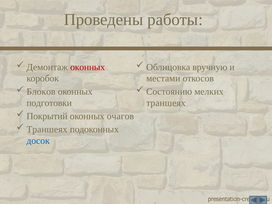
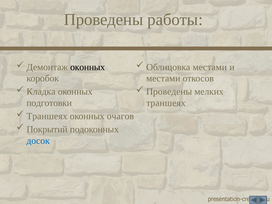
оконных at (88, 67) colour: red -> black
Облицовка вручную: вручную -> местами
Блоков: Блоков -> Кладка
Состоянию at (169, 92): Состоянию -> Проведены
Покрытий at (47, 116): Покрытий -> Траншеях
Траншеях at (47, 129): Траншеях -> Покрытий
